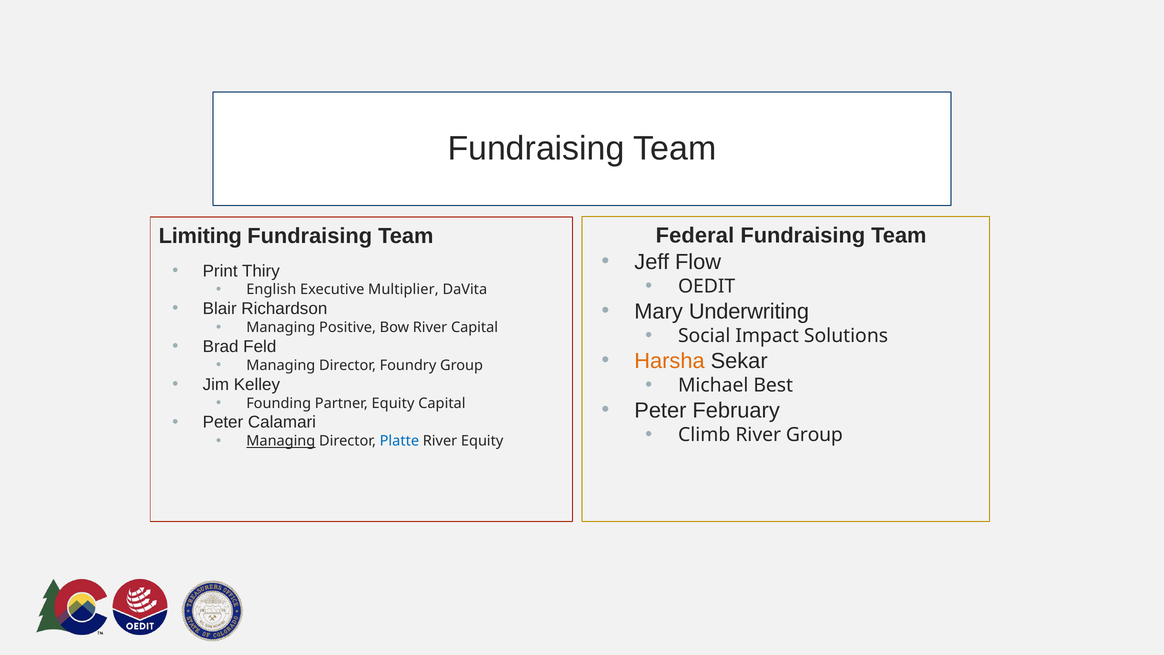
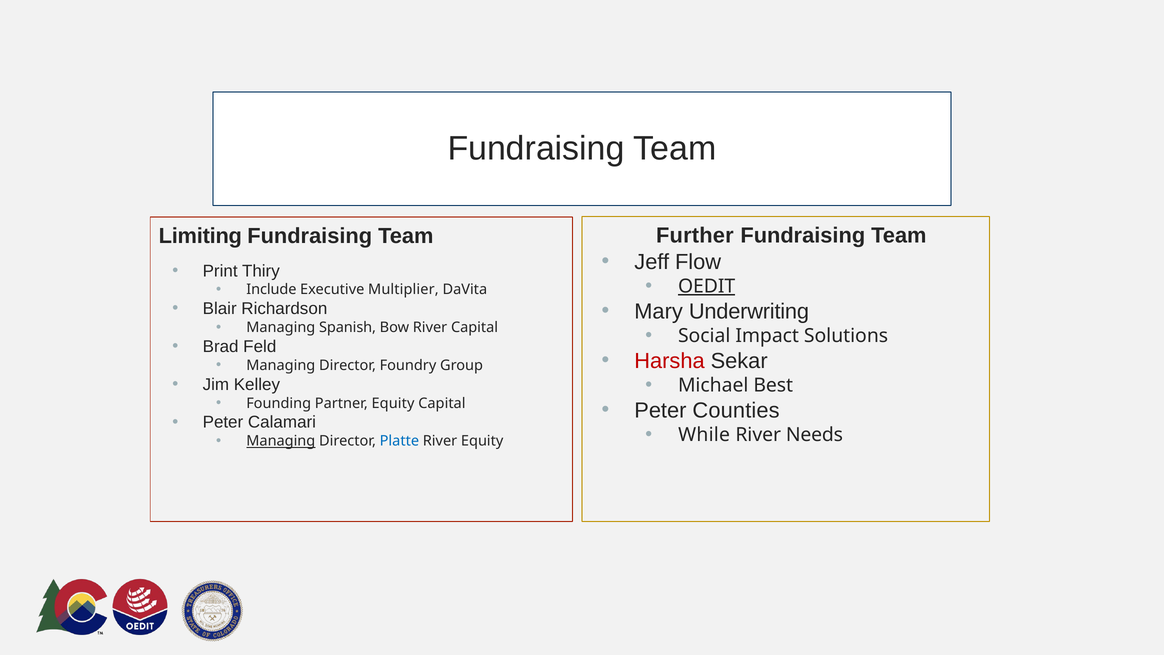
Federal: Federal -> Further
OEDIT underline: none -> present
English: English -> Include
Positive: Positive -> Spanish
Harsha colour: orange -> red
February: February -> Counties
Climb: Climb -> While
River Group: Group -> Needs
